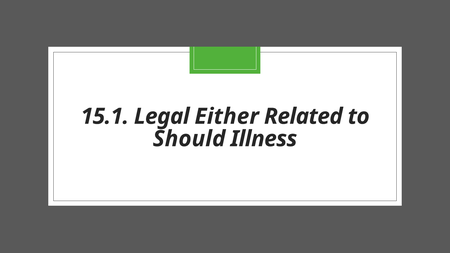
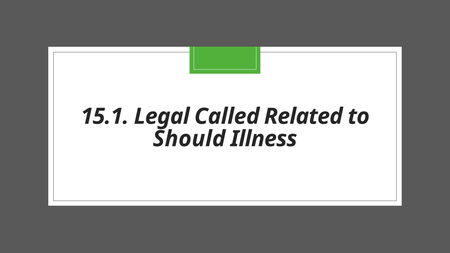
Either: Either -> Called
